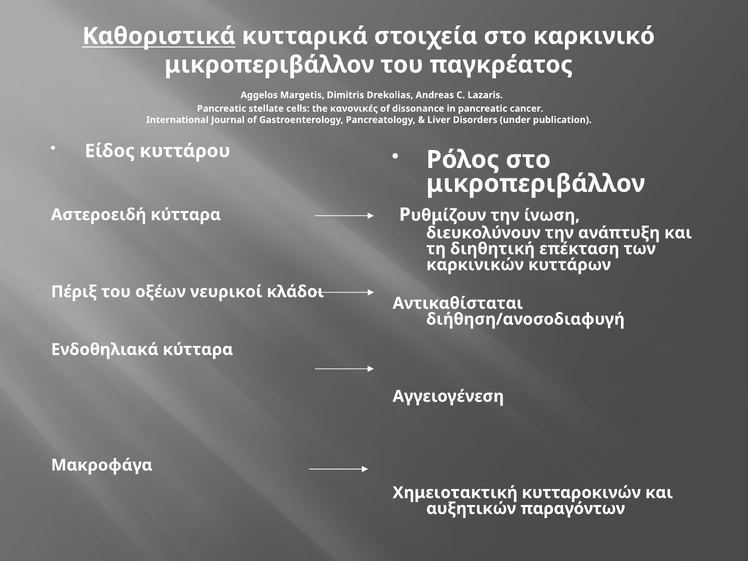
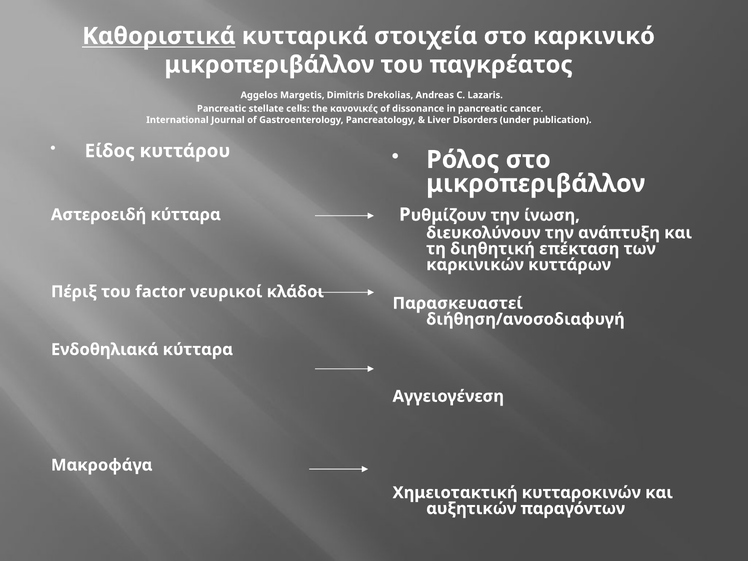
οξέων: οξέων -> factor
Αντικαθίσταται: Αντικαθίσταται -> Παρασκευαστεί
